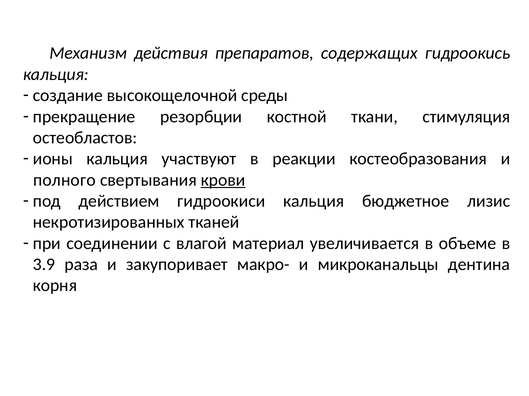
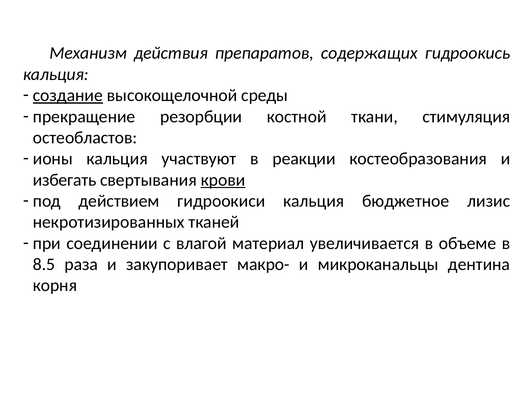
создание underline: none -> present
полного: полного -> избегать
3.9: 3.9 -> 8.5
